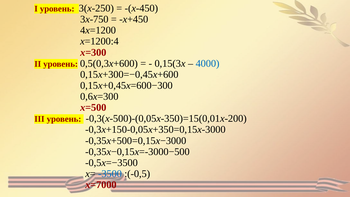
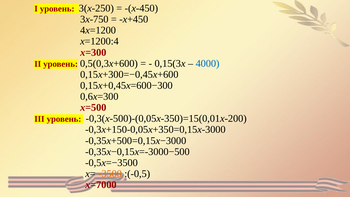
-3500 colour: blue -> orange
